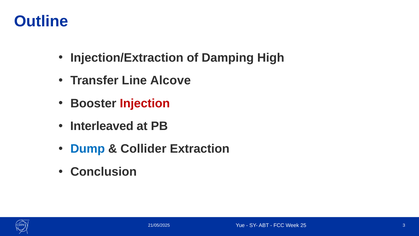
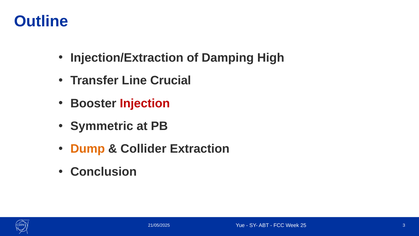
Alcove: Alcove -> Crucial
Interleaved: Interleaved -> Symmetric
Dump colour: blue -> orange
